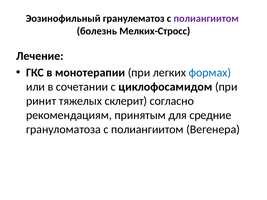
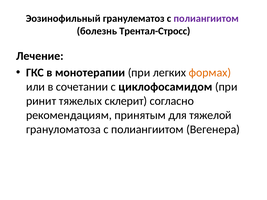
Мелких-Стросс: Мелких-Стросс -> Трентал-Стросс
формах colour: blue -> orange
средние: средние -> тяжелой
